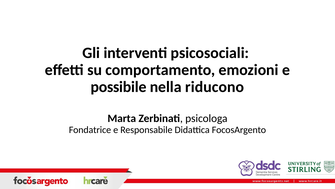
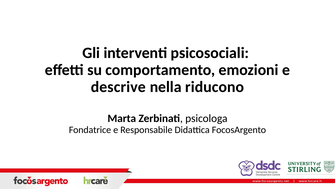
possibile: possibile -> descrive
